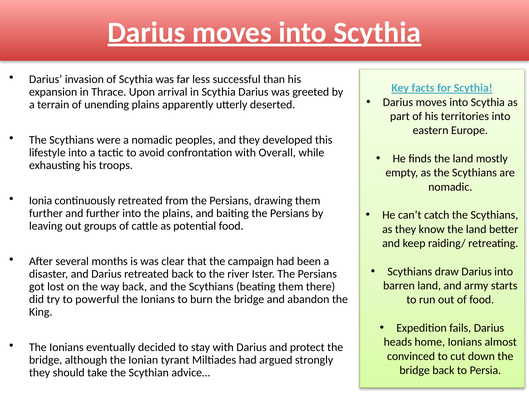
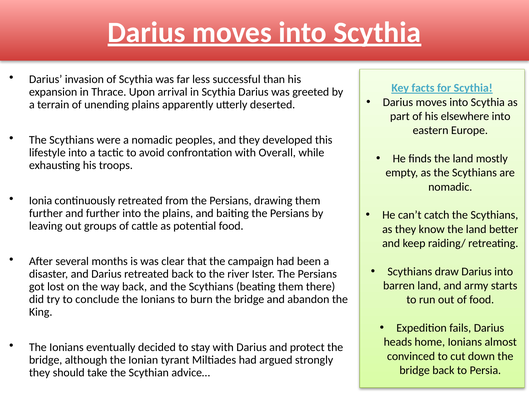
territories: territories -> elsewhere
powerful: powerful -> conclude
